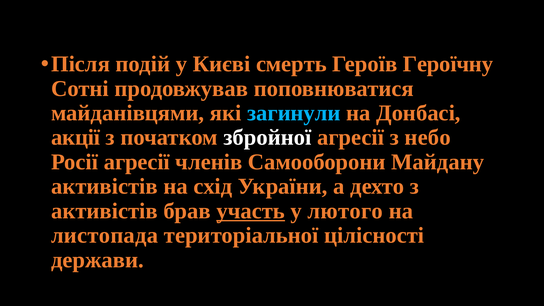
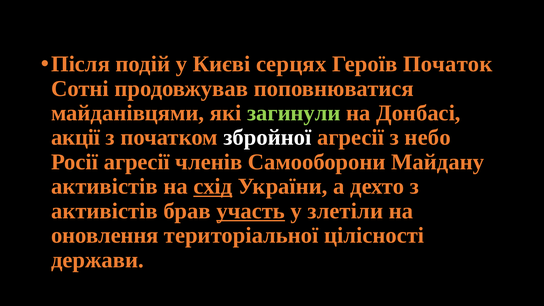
смерть: смерть -> серцях
Героїчну: Героїчну -> Початок
загинули colour: light blue -> light green
схід underline: none -> present
лютого: лютого -> злетіли
листопада: листопада -> оновлення
